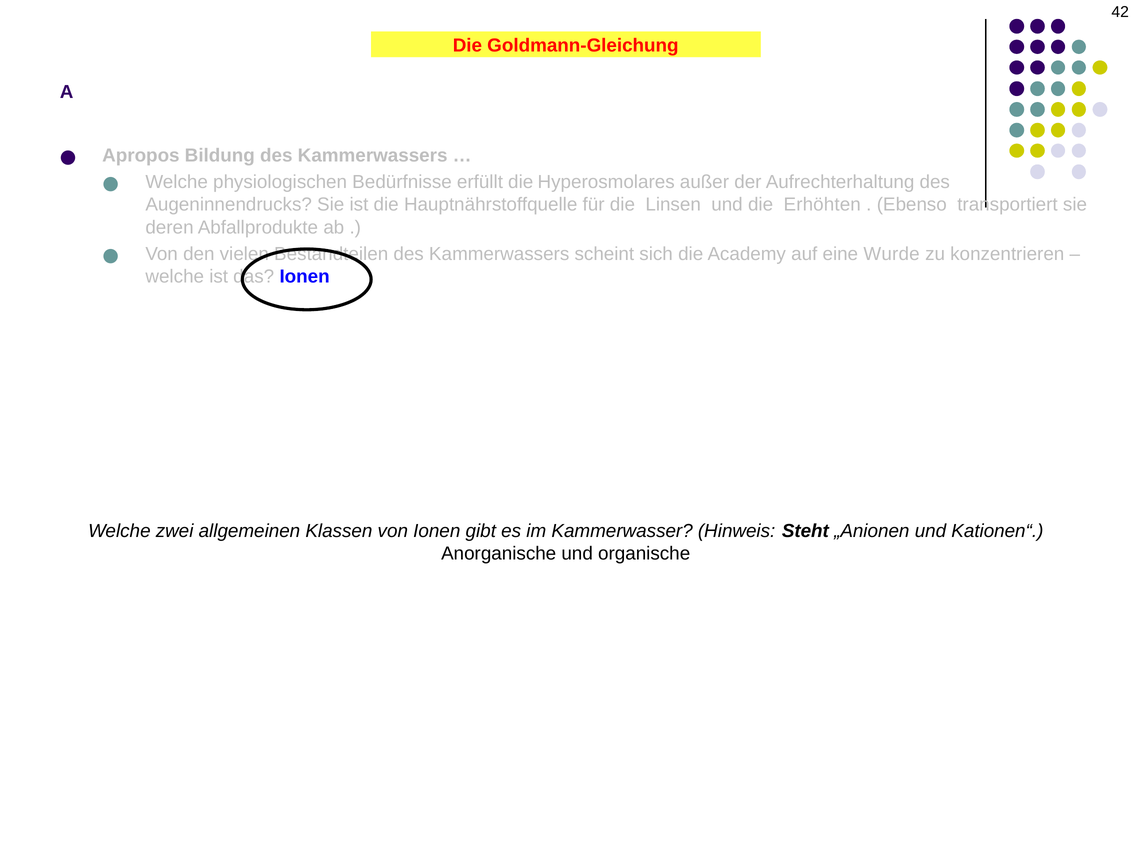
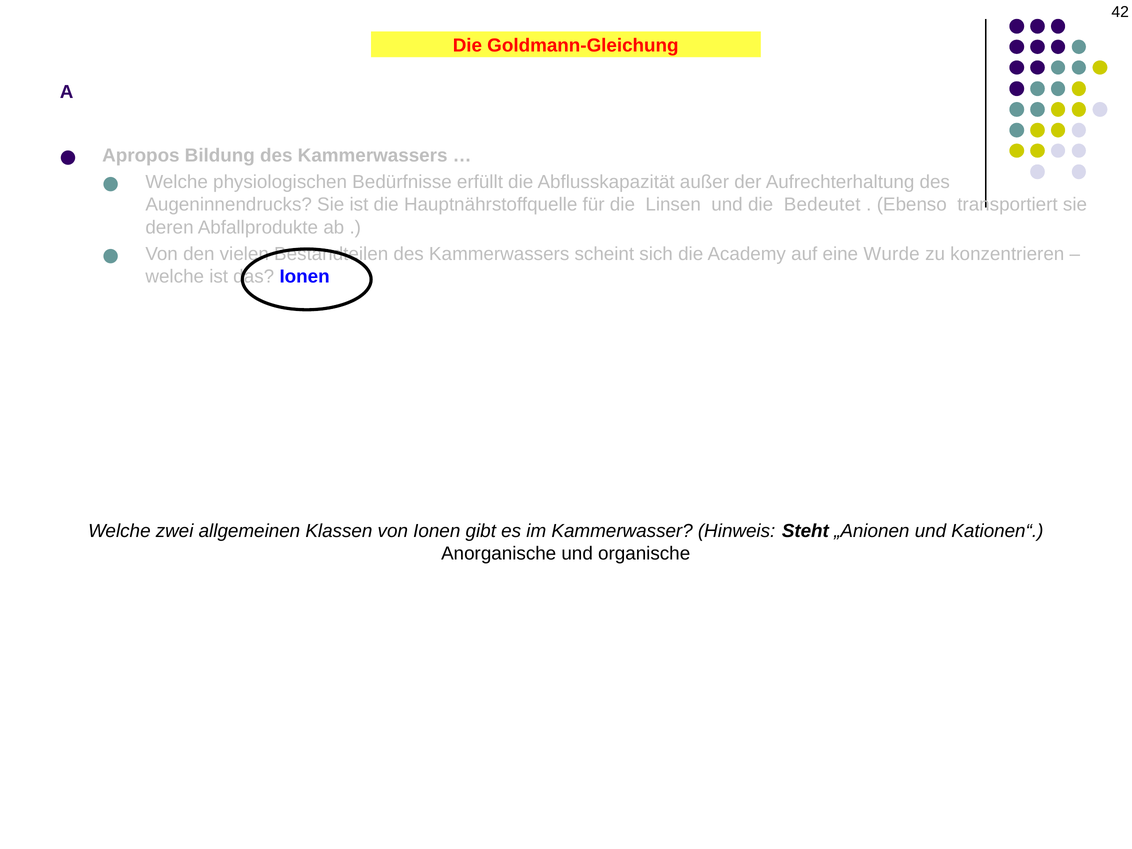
Hyperosmolares: Hyperosmolares -> Abflusskapazität
Erhöhten: Erhöhten -> Bedeutet
